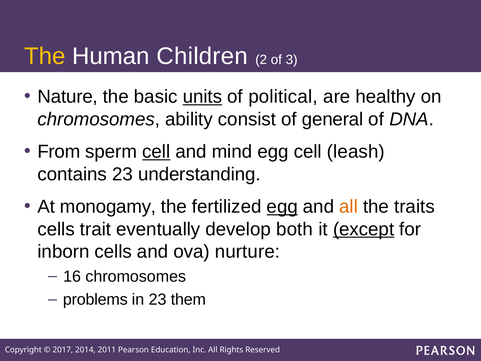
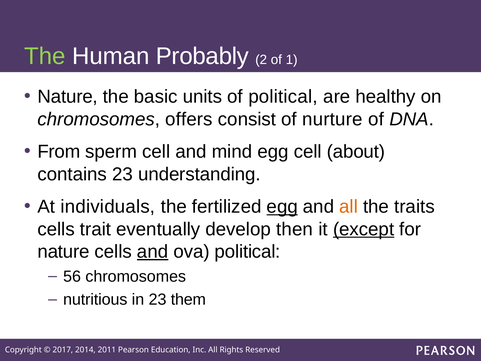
The at (45, 56) colour: yellow -> light green
Children: Children -> Probably
3: 3 -> 1
units underline: present -> none
ability: ability -> offers
general: general -> nurture
cell at (156, 152) underline: present -> none
leash: leash -> about
monogamy: monogamy -> individuals
both: both -> then
inborn at (63, 252): inborn -> nature
and at (153, 252) underline: none -> present
ova nurture: nurture -> political
16: 16 -> 56
problems: problems -> nutritious
